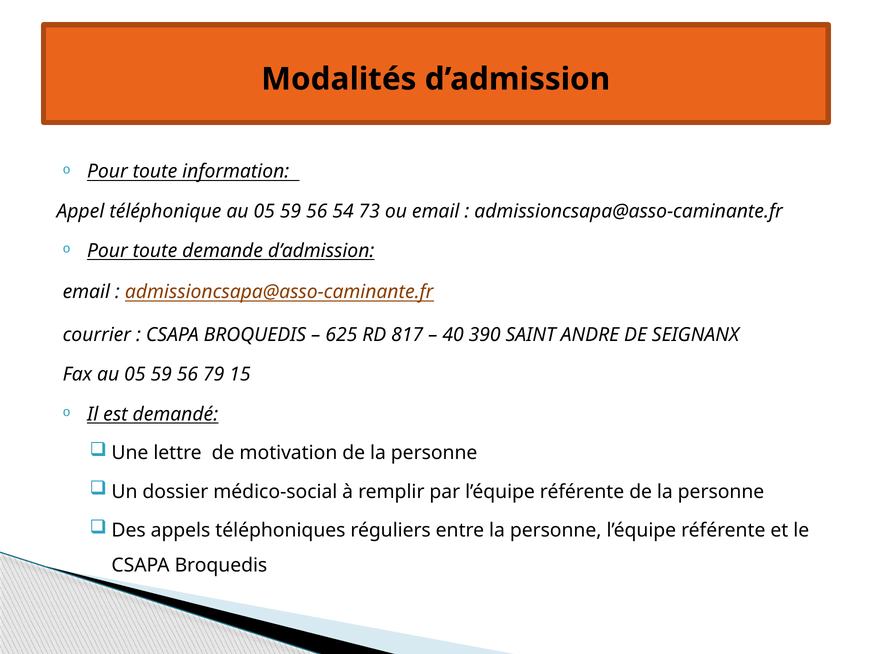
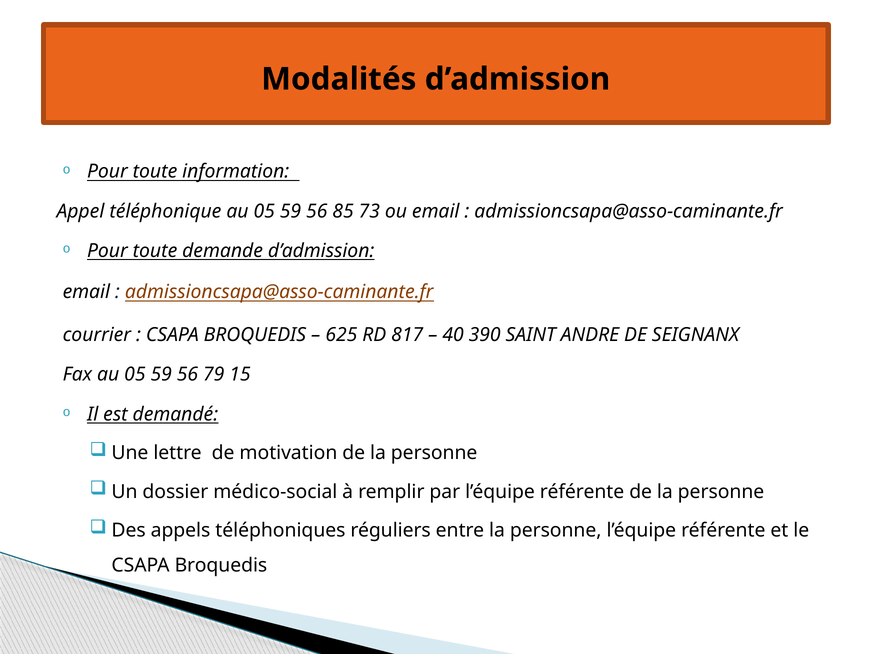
54: 54 -> 85
